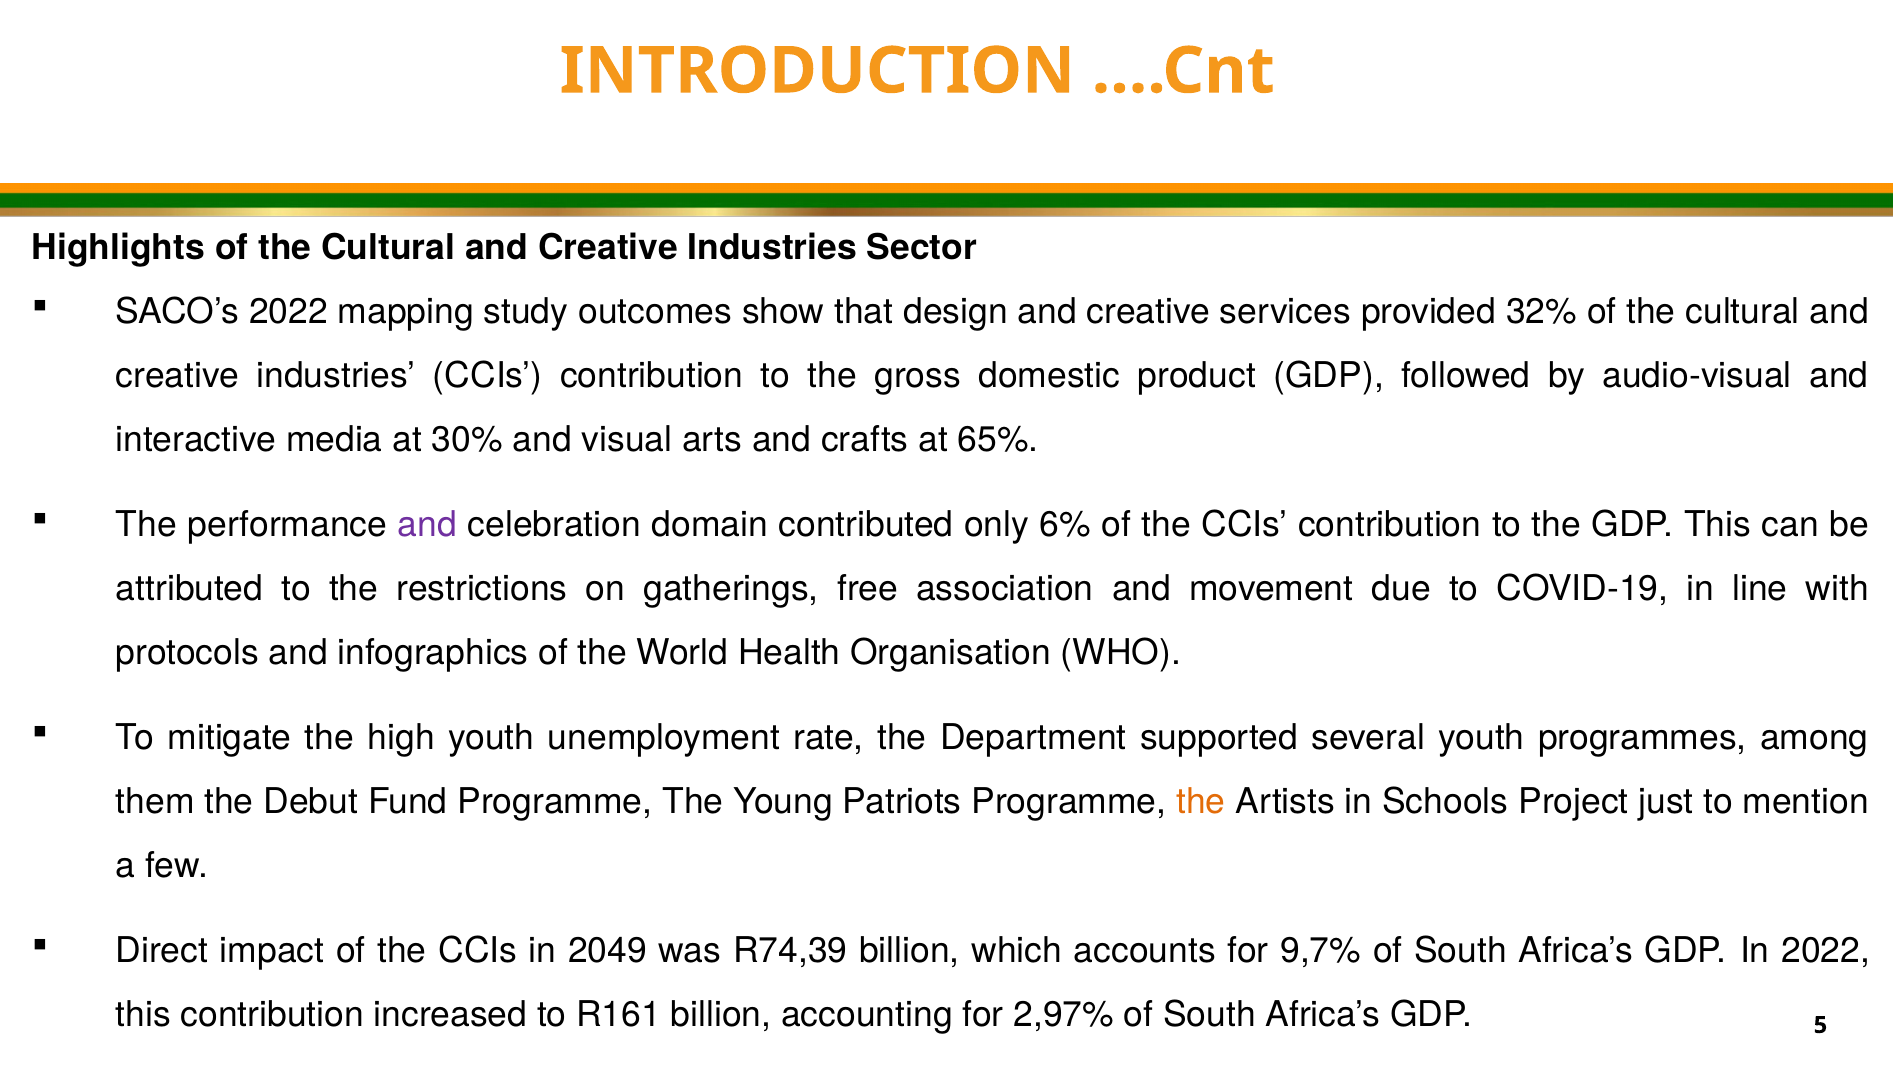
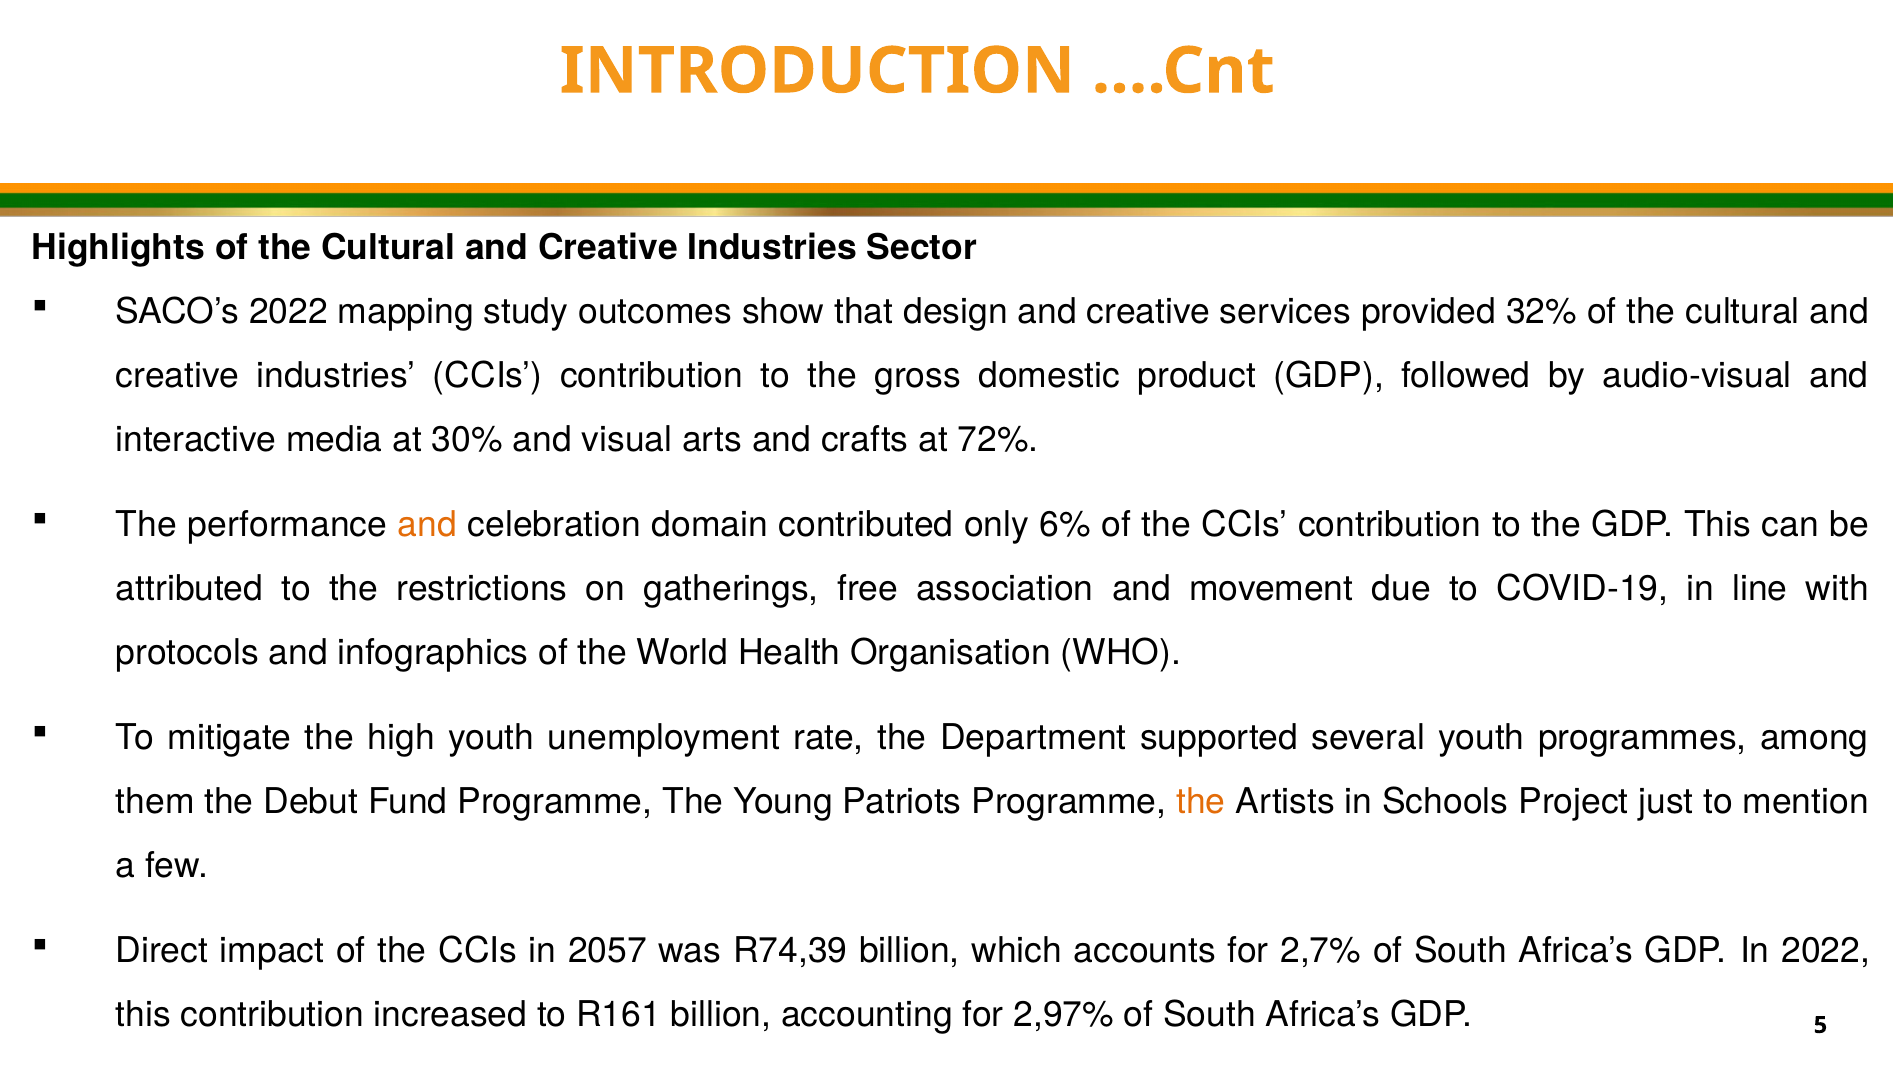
65%: 65% -> 72%
and at (428, 525) colour: purple -> orange
2049: 2049 -> 2057
9,7%: 9,7% -> 2,7%
